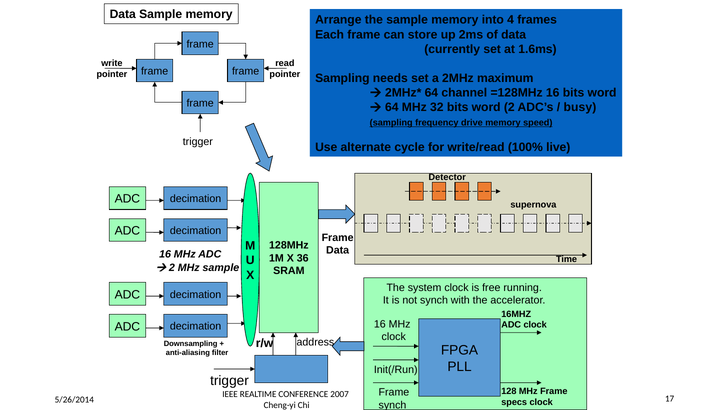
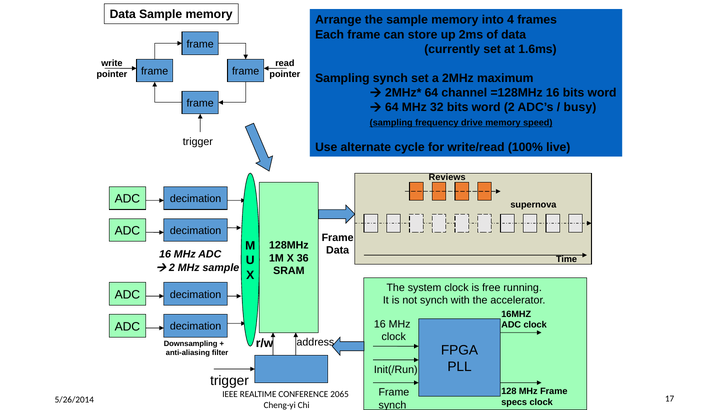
Sampling needs: needs -> synch
Detector: Detector -> Reviews
2007: 2007 -> 2065
